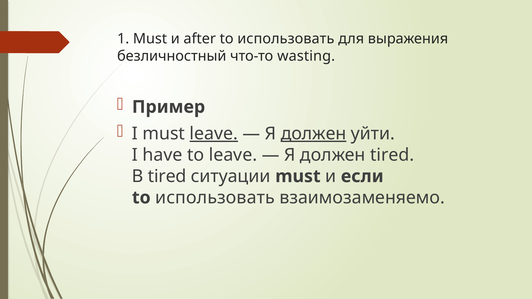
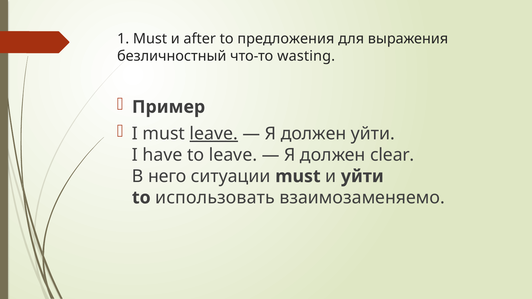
использовать at (286, 39): использовать -> предложения
должен at (314, 134) underline: present -> none
должен tired: tired -> clear
В tired: tired -> него
и если: если -> уйти
